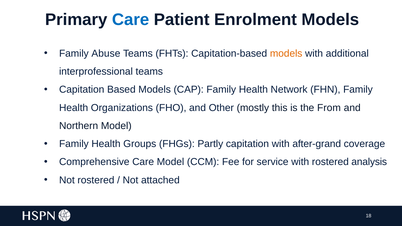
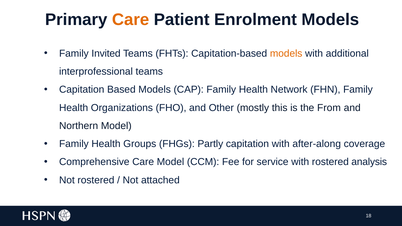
Care at (131, 20) colour: blue -> orange
Abuse: Abuse -> Invited
after-grand: after-grand -> after-along
